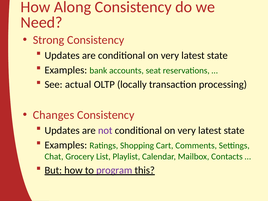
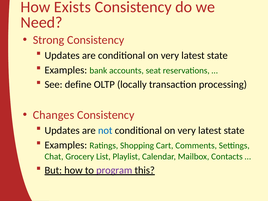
Along: Along -> Exists
actual: actual -> define
not colour: purple -> blue
